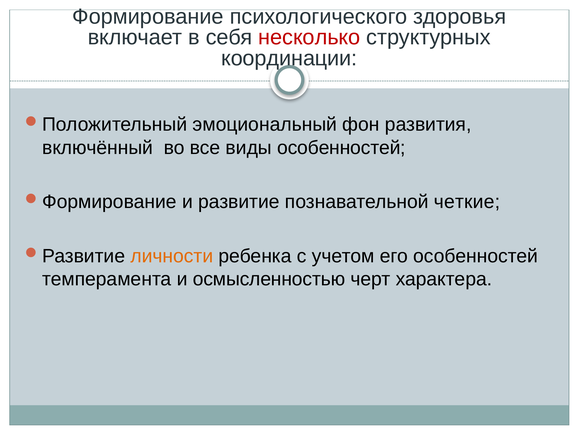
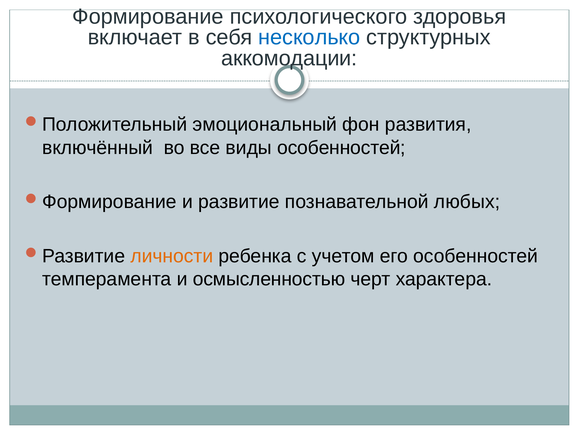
несколько colour: red -> blue
координации: координации -> аккомодации
четкие: четкие -> любых
